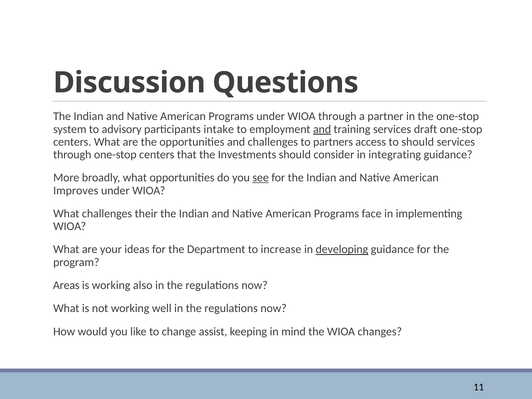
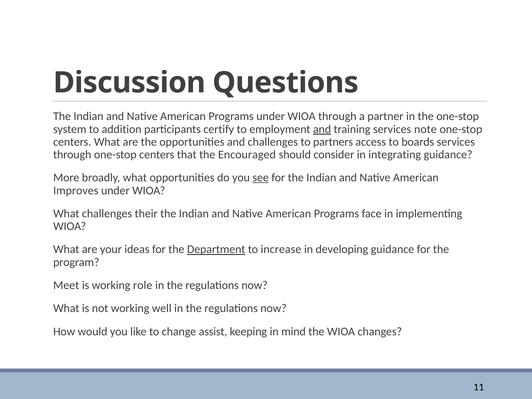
advisory: advisory -> addition
intake: intake -> certify
draft: draft -> note
to should: should -> boards
Investments: Investments -> Encouraged
Department underline: none -> present
developing underline: present -> none
Areas: Areas -> Meet
also: also -> role
